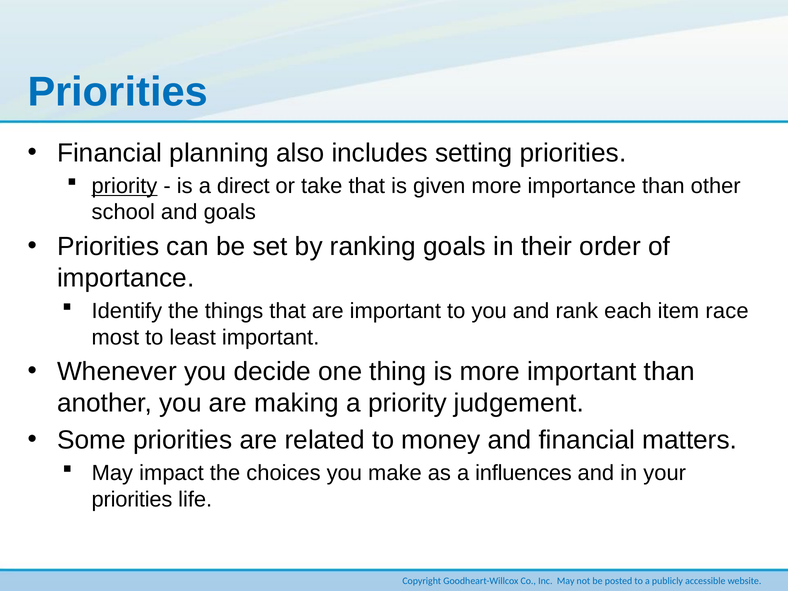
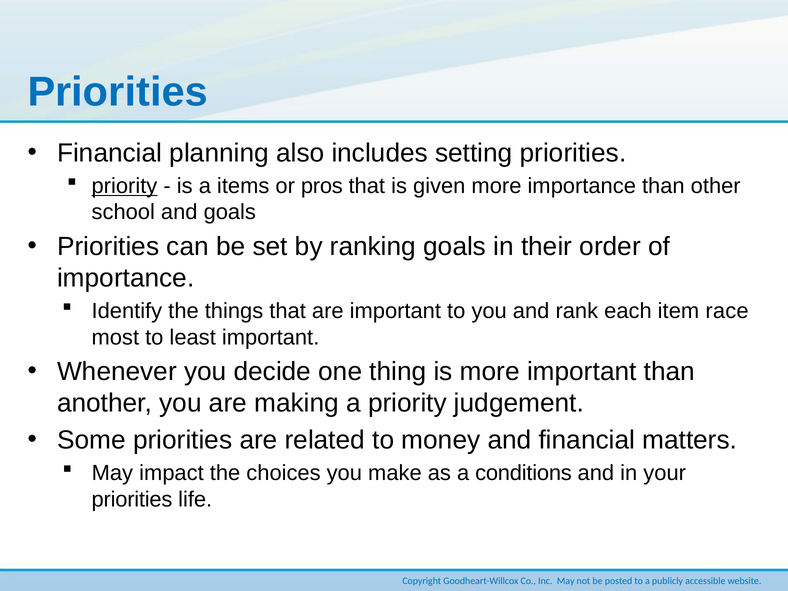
direct: direct -> items
take: take -> pros
influences: influences -> conditions
